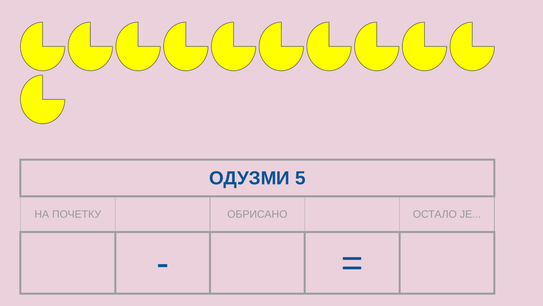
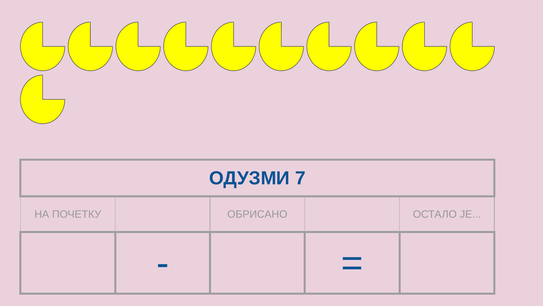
5: 5 -> 7
